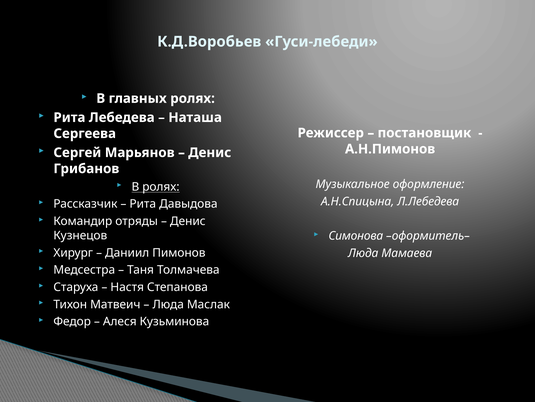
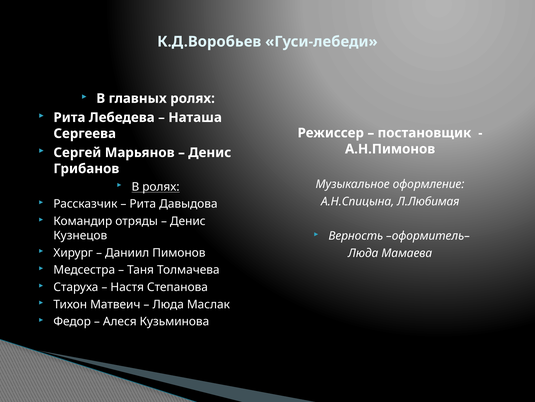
Л.Лебедева: Л.Лебедева -> Л.Любимая
Симонова: Симонова -> Верность
